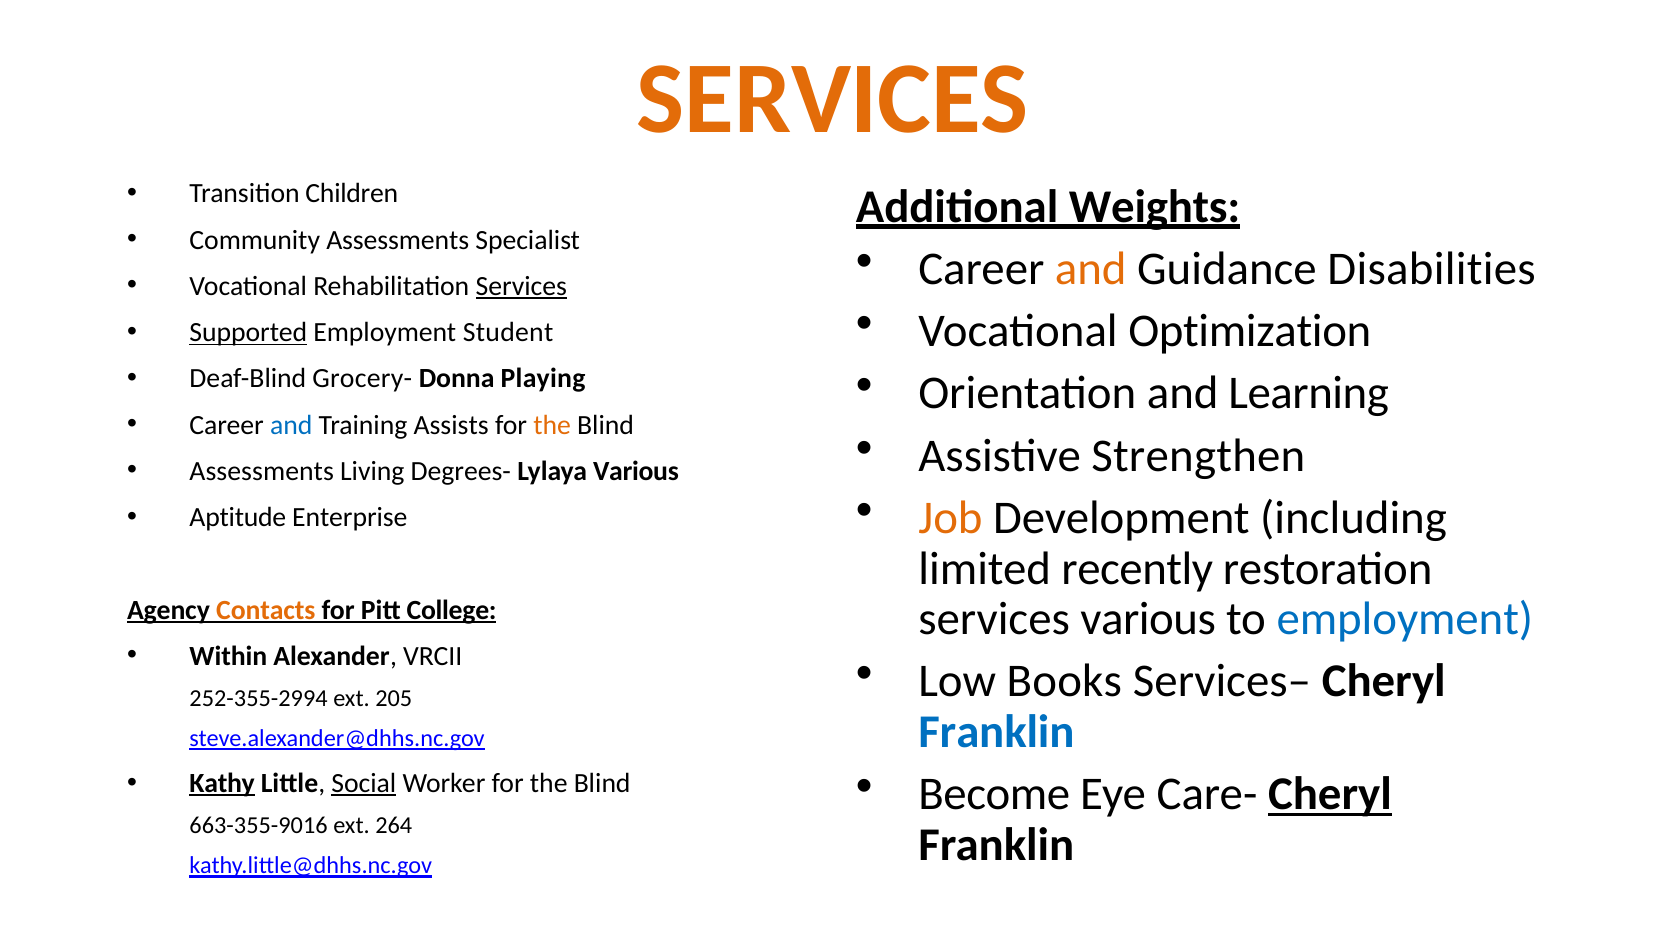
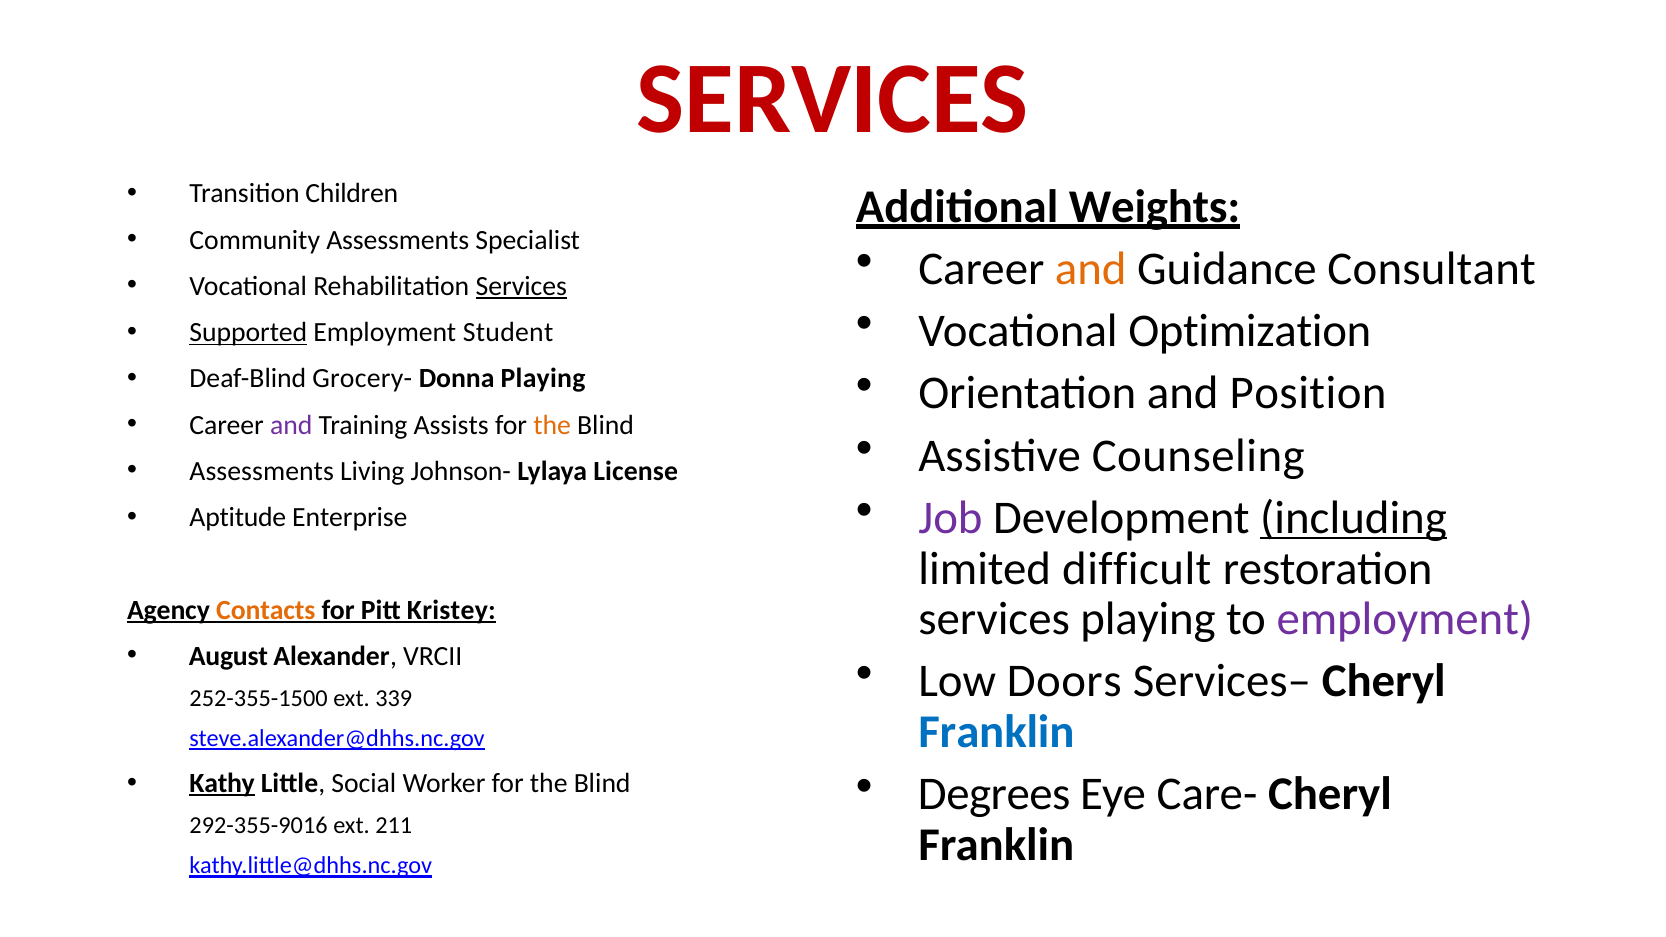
SERVICES at (833, 99) colour: orange -> red
Disabilities: Disabilities -> Consultant
Learning: Learning -> Position
and at (291, 425) colour: blue -> purple
Strengthen: Strengthen -> Counseling
Degrees-: Degrees- -> Johnson-
Lylaya Various: Various -> License
Job colour: orange -> purple
including underline: none -> present
recently: recently -> difficult
College: College -> Kristey
services various: various -> playing
employment at (1405, 619) colour: blue -> purple
Within: Within -> August
Books: Books -> Doors
252-355-2994: 252-355-2994 -> 252-355-1500
205: 205 -> 339
Become: Become -> Degrees
Cheryl at (1330, 795) underline: present -> none
Social underline: present -> none
663-355-9016: 663-355-9016 -> 292-355-9016
264: 264 -> 211
